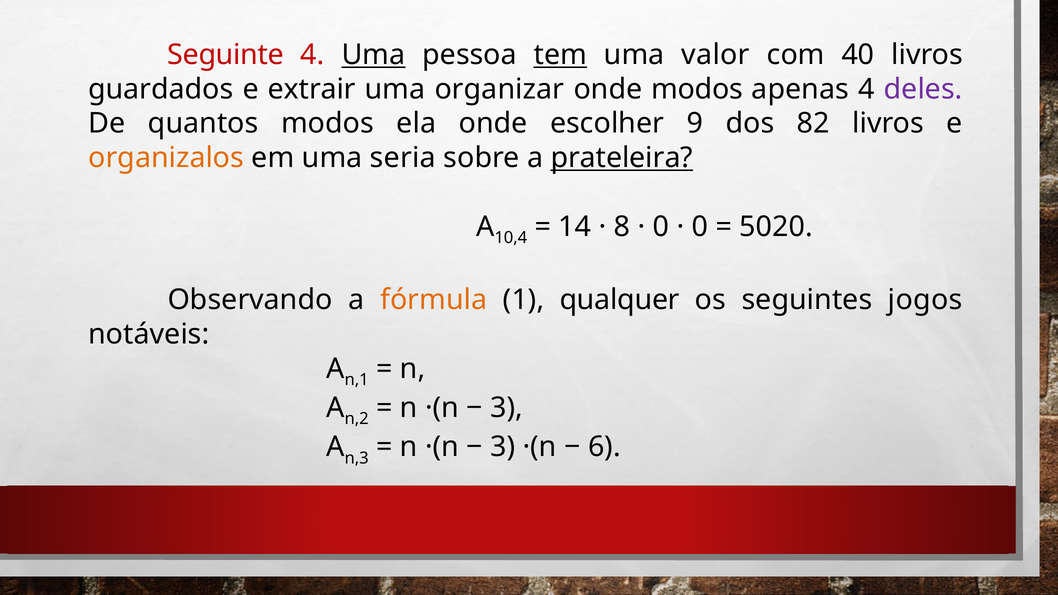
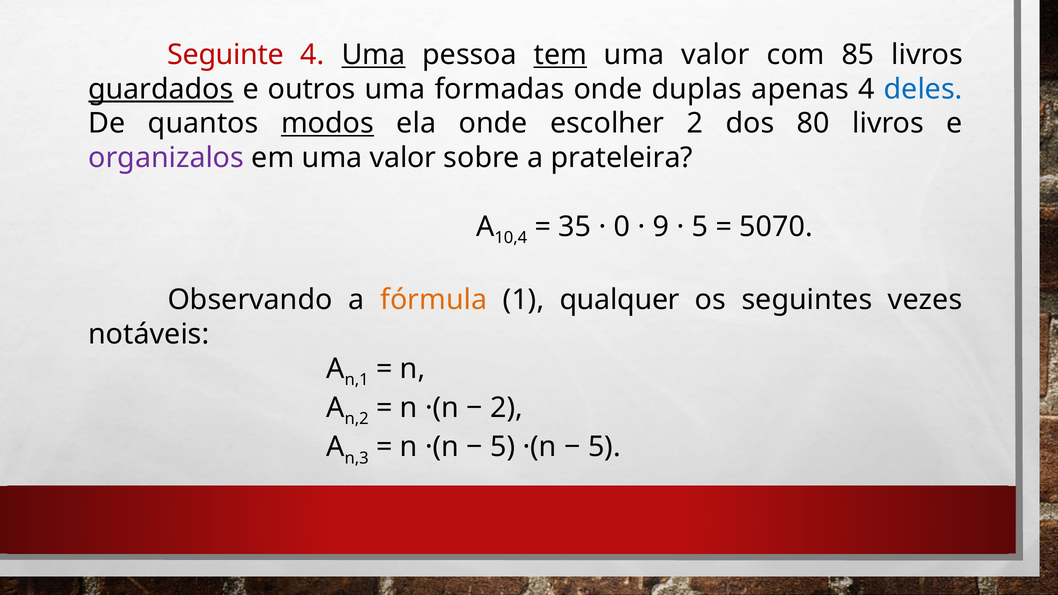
40: 40 -> 85
guardados underline: none -> present
extrair: extrair -> outros
organizar: organizar -> formadas
onde modos: modos -> duplas
deles colour: purple -> blue
modos at (327, 124) underline: none -> present
escolher 9: 9 -> 2
82: 82 -> 80
organizalos colour: orange -> purple
em uma seria: seria -> valor
prateleira underline: present -> none
14: 14 -> 35
8: 8 -> 0
0 at (661, 227): 0 -> 9
0 at (700, 227): 0 -> 5
5020: 5020 -> 5070
jogos: jogos -> vezes
3 at (507, 408): 3 -> 2
3 at (503, 447): 3 -> 5
6 at (604, 447): 6 -> 5
